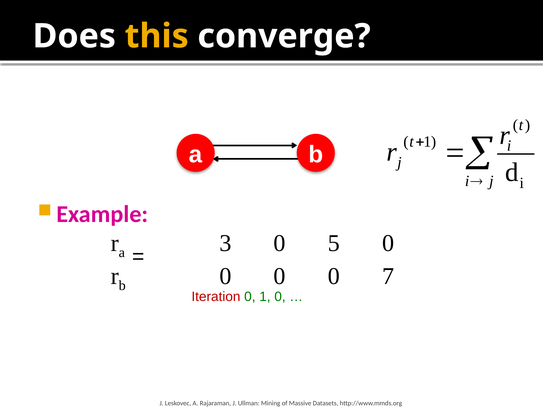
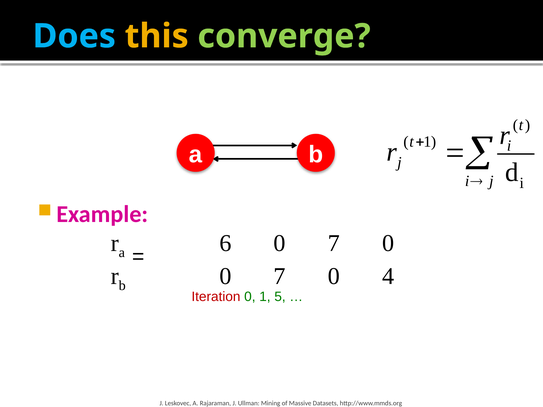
Does colour: white -> light blue
converge colour: white -> light green
3: 3 -> 6
5 at (334, 243): 5 -> 7
b 0 0: 0 -> 7
7: 7 -> 4
1 0: 0 -> 5
